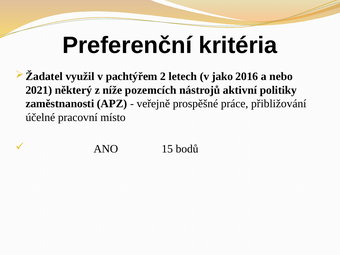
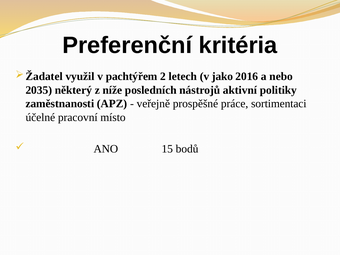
2021: 2021 -> 2035
pozemcích: pozemcích -> posledních
přibližování: přibližování -> sortimentaci
